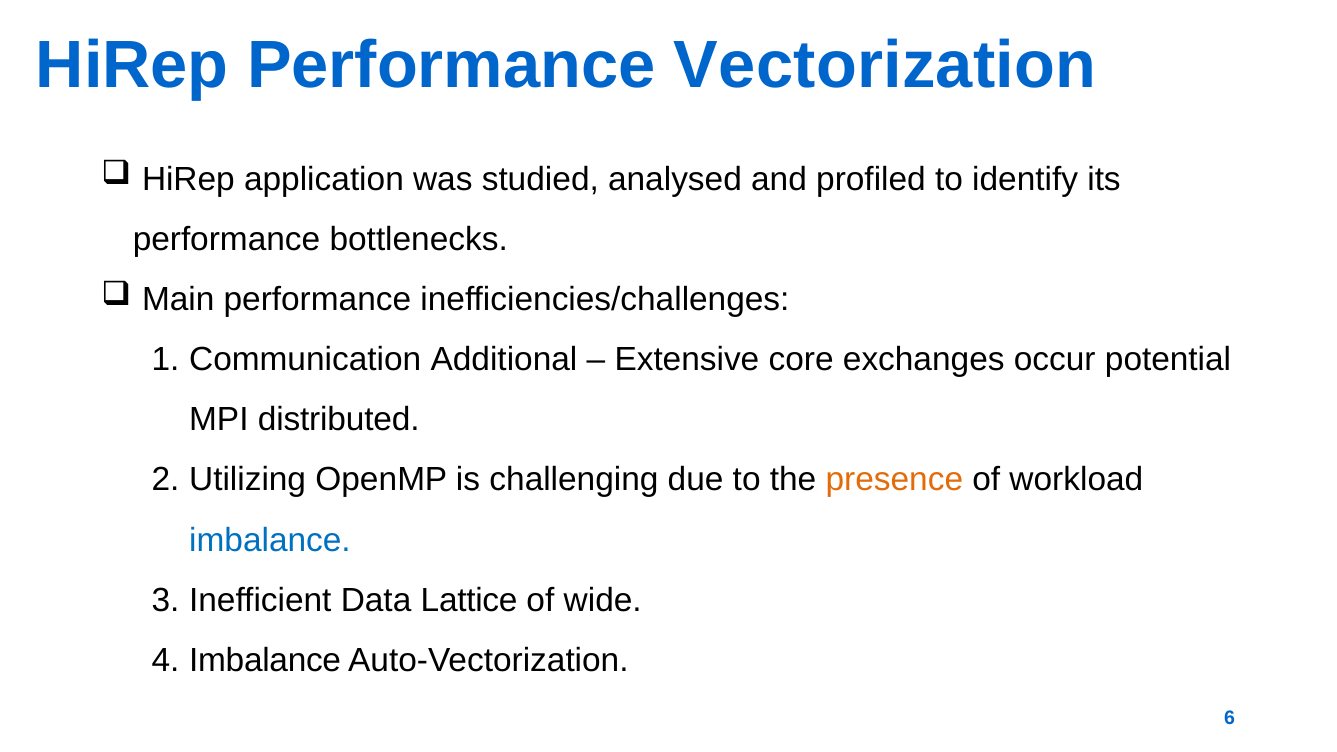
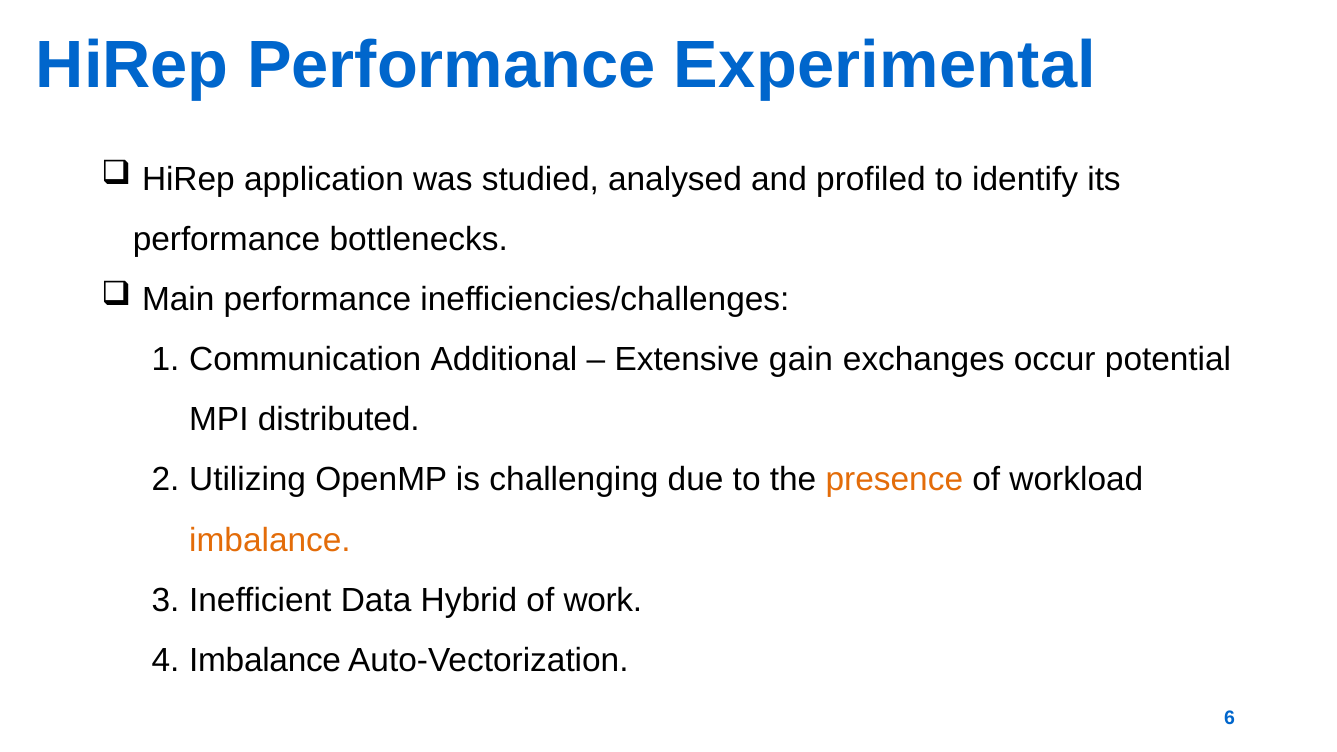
Vectorization: Vectorization -> Experimental
core: core -> gain
imbalance at (270, 540) colour: blue -> orange
Lattice: Lattice -> Hybrid
wide: wide -> work
